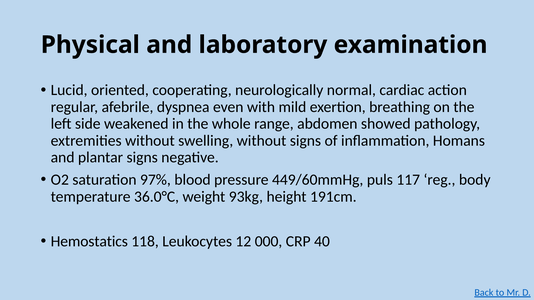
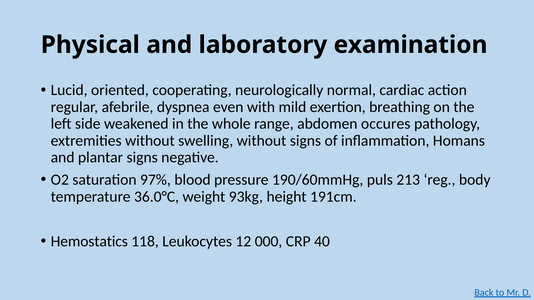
showed: showed -> occures
449/60mmHg: 449/60mmHg -> 190/60mmHg
117: 117 -> 213
